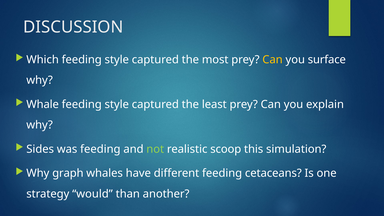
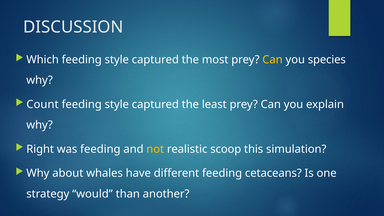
surface: surface -> species
Whale: Whale -> Count
Sides: Sides -> Right
not colour: light green -> yellow
graph: graph -> about
